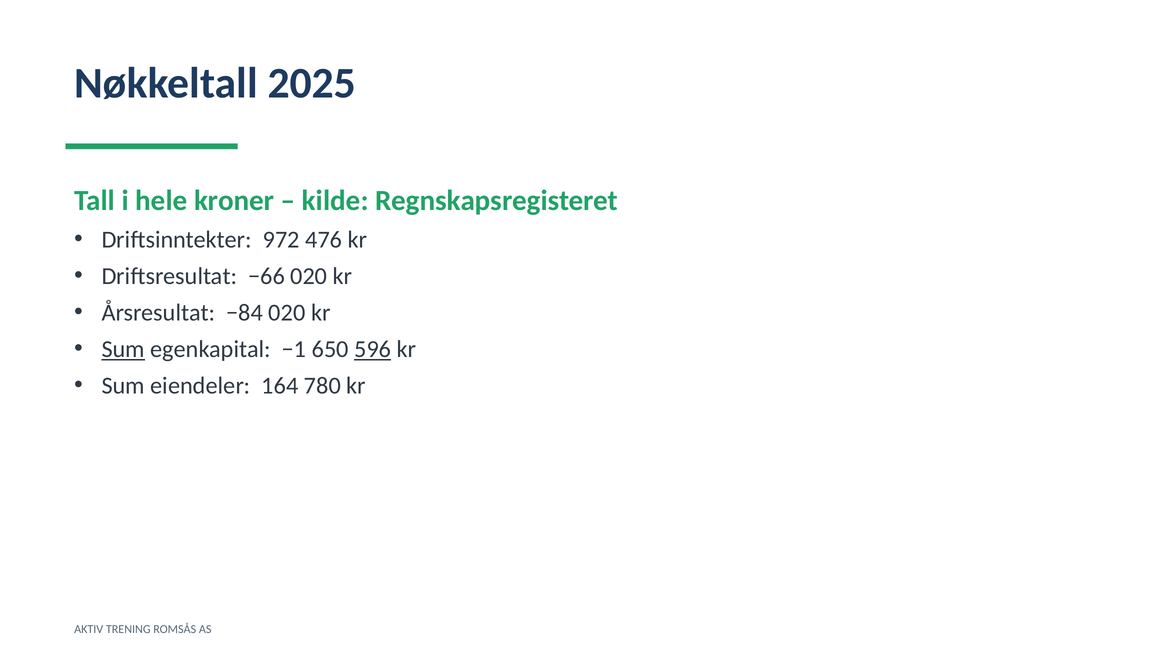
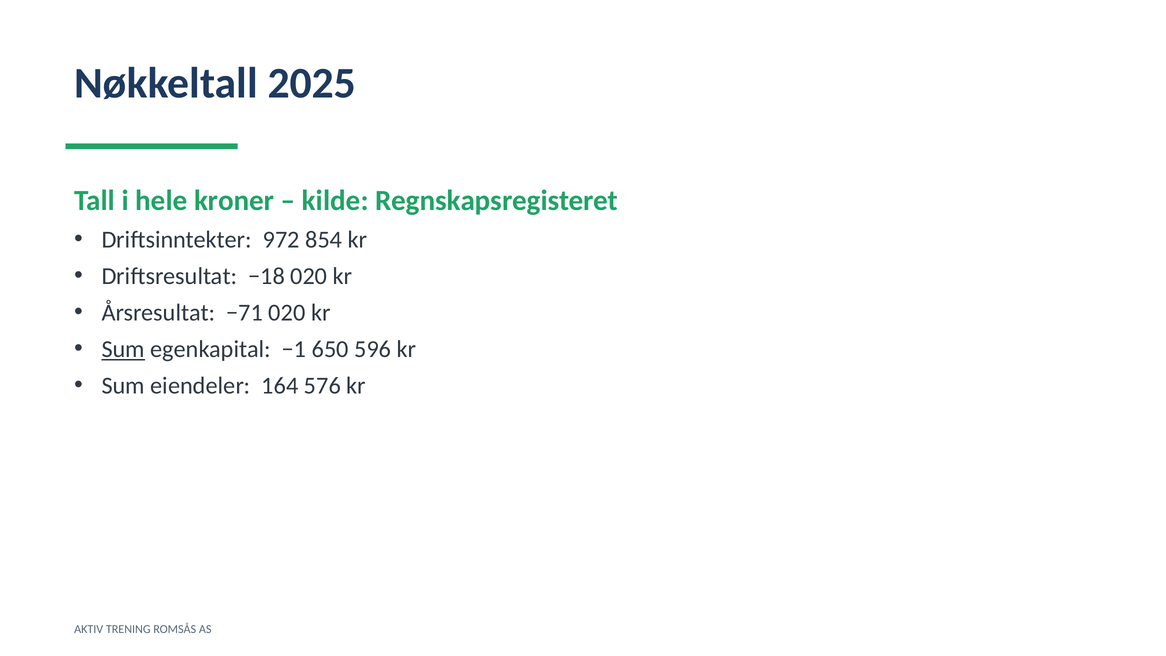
476: 476 -> 854
−66: −66 -> −18
−84: −84 -> −71
596 underline: present -> none
780: 780 -> 576
